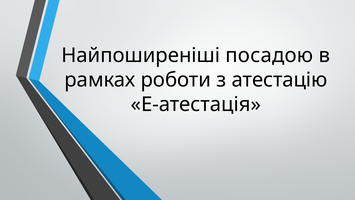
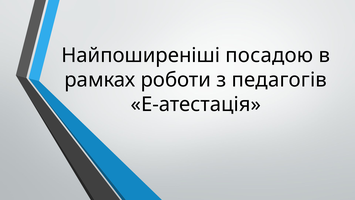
атестацію: атестацію -> педагогів
